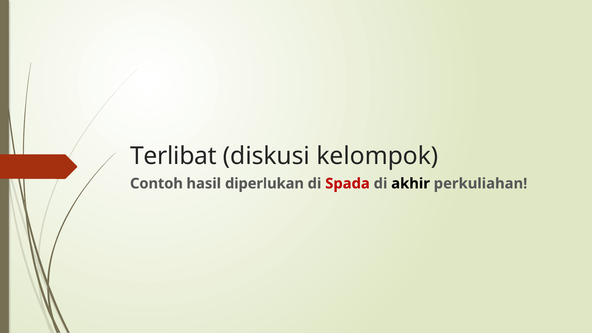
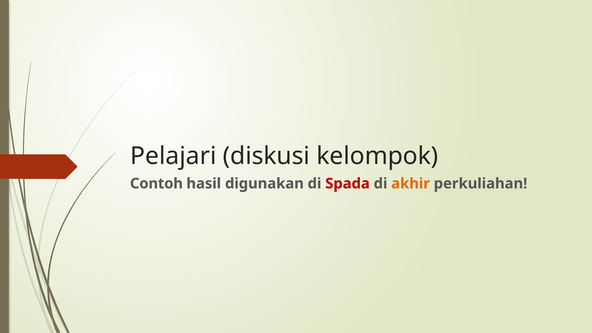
Terlibat: Terlibat -> Pelajari
diperlukan: diperlukan -> digunakan
akhir colour: black -> orange
